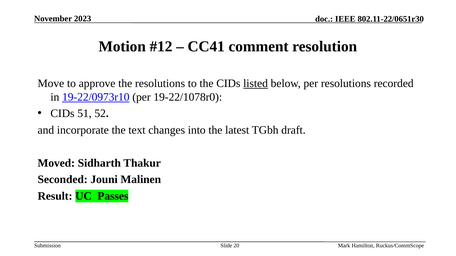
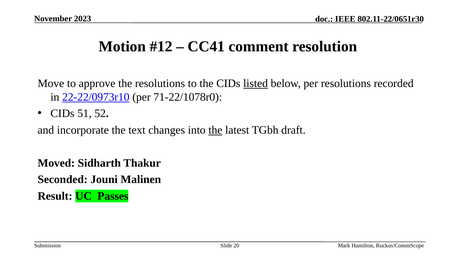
19-22/0973r10: 19-22/0973r10 -> 22-22/0973r10
19-22/1078r0: 19-22/1078r0 -> 71-22/1078r0
the at (215, 130) underline: none -> present
